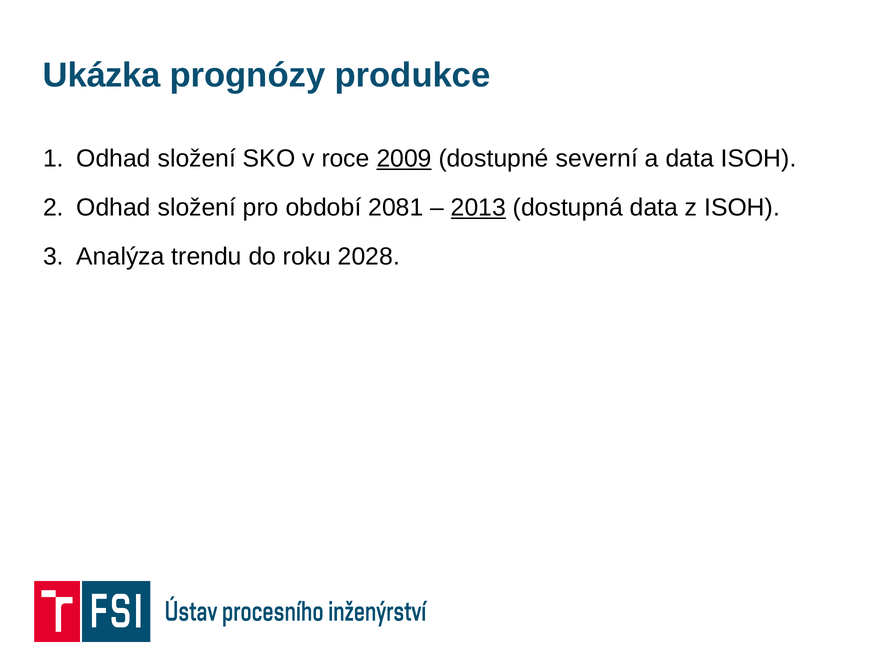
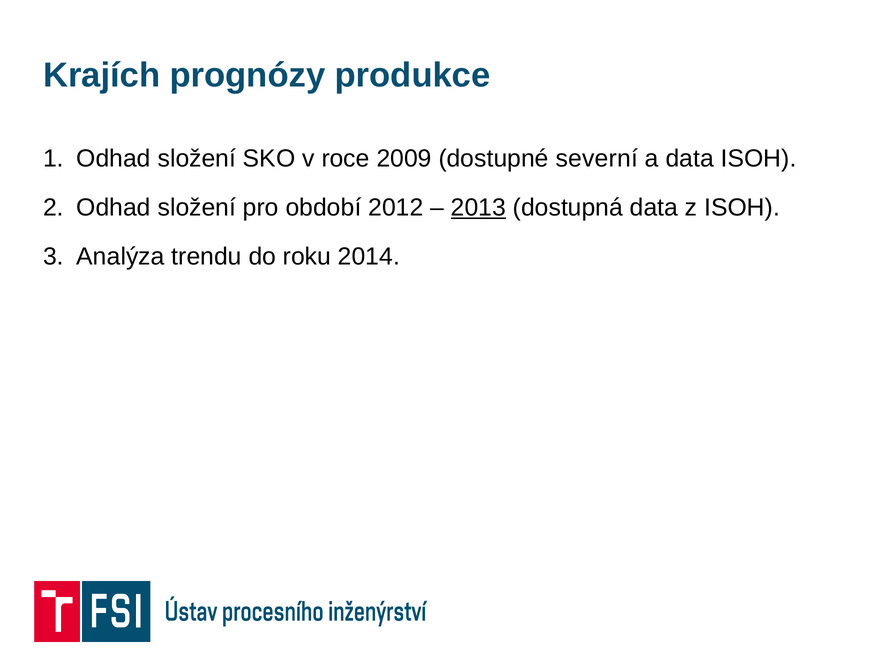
Ukázka: Ukázka -> Krajích
2009 underline: present -> none
2081: 2081 -> 2012
2028: 2028 -> 2014
